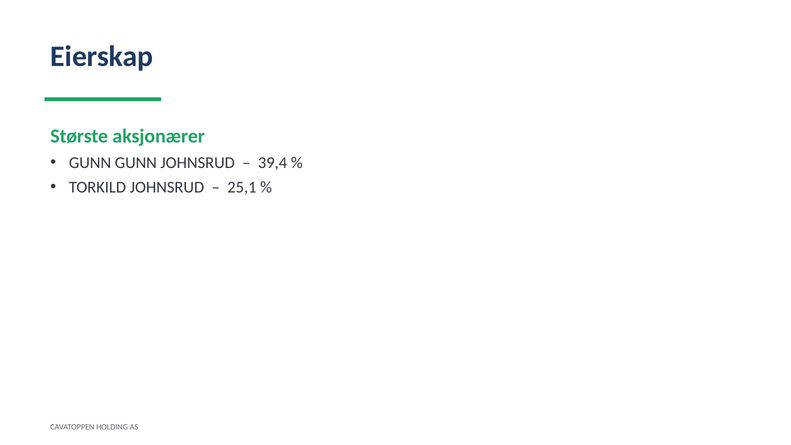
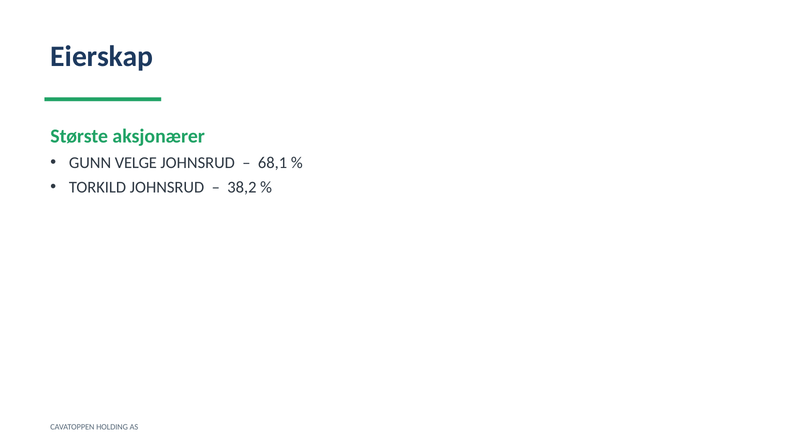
GUNN GUNN: GUNN -> VELGE
39,4: 39,4 -> 68,1
25,1: 25,1 -> 38,2
